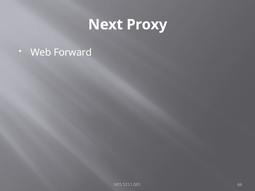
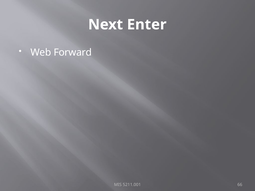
Proxy: Proxy -> Enter
